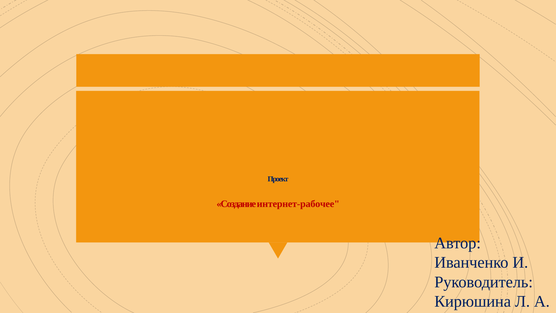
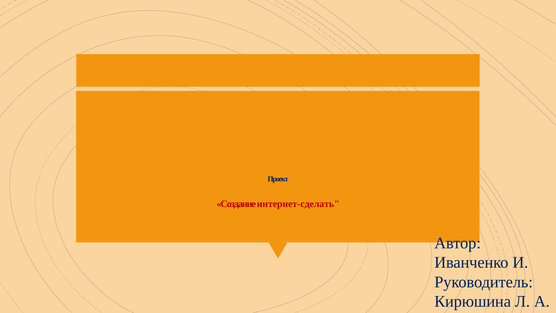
интернет-рабочее: интернет-рабочее -> интернет-сделать
